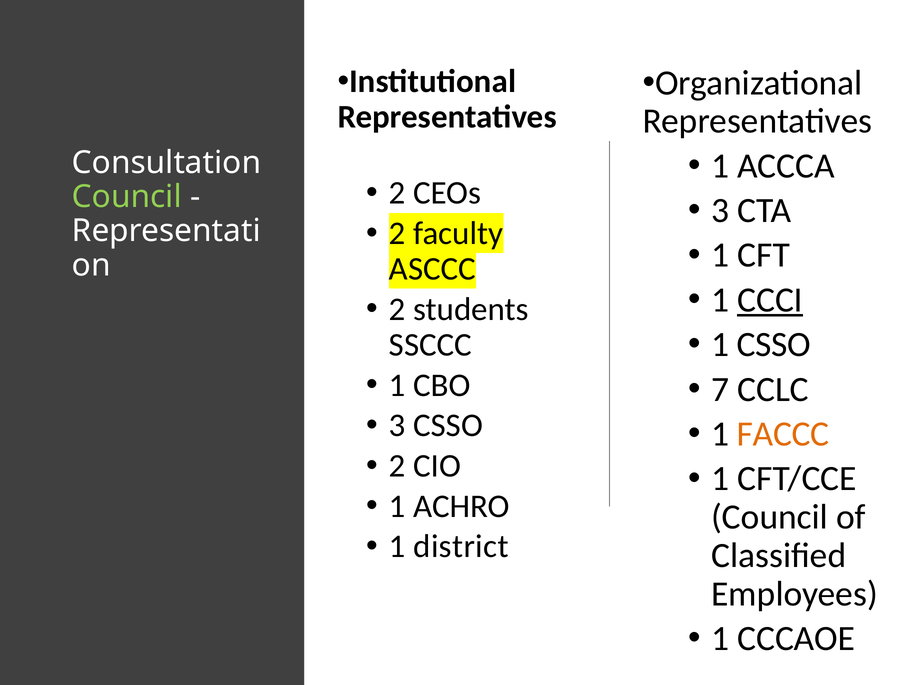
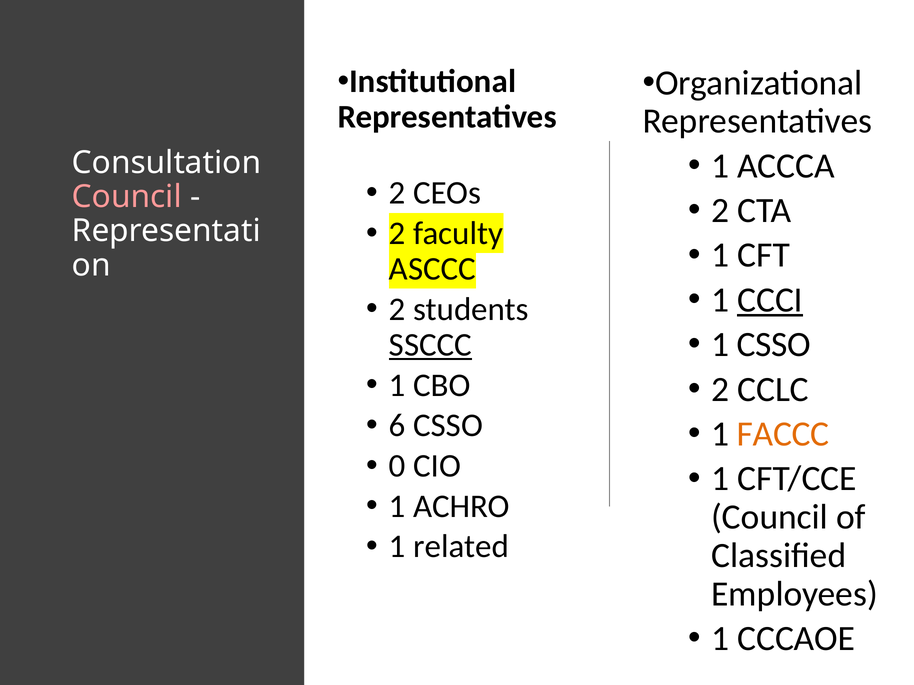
Council at (127, 197) colour: light green -> pink
3 at (720, 211): 3 -> 2
SSCCC underline: none -> present
7 at (720, 390): 7 -> 2
3 at (397, 426): 3 -> 6
2 at (397, 466): 2 -> 0
district: district -> related
